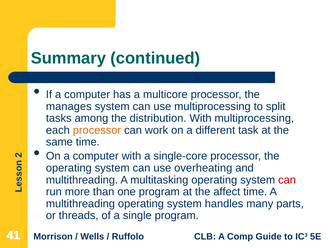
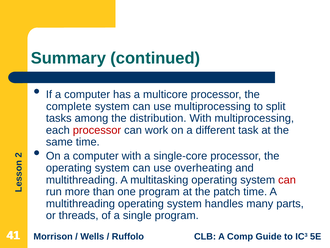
manages: manages -> complete
processor at (97, 130) colour: orange -> red
affect: affect -> patch
